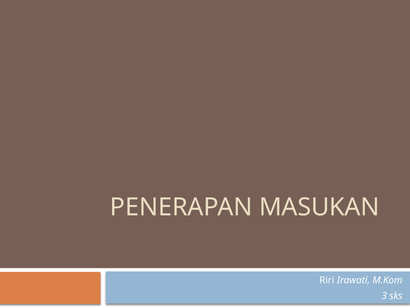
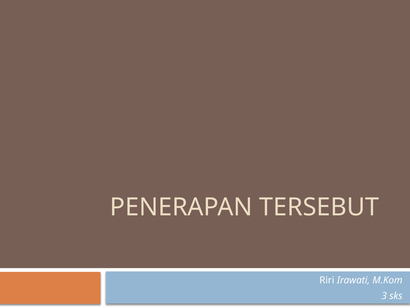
MASUKAN: MASUKAN -> TERSEBUT
